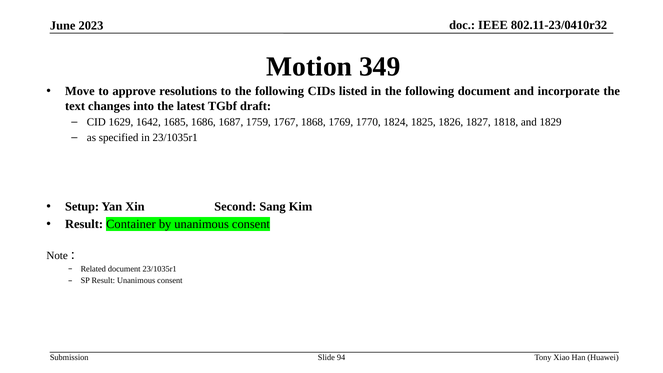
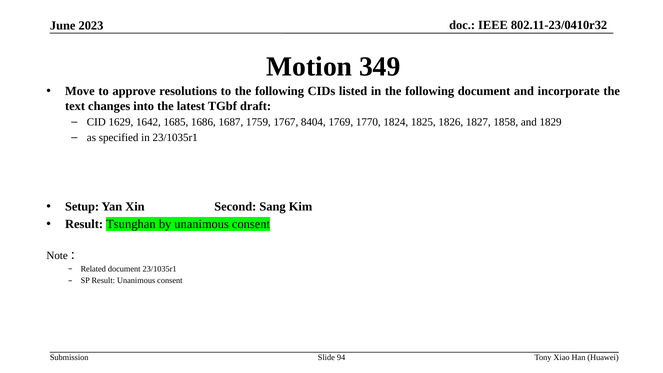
1868: 1868 -> 8404
1818: 1818 -> 1858
Container: Container -> Tsunghan
